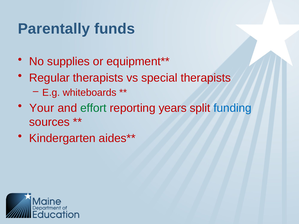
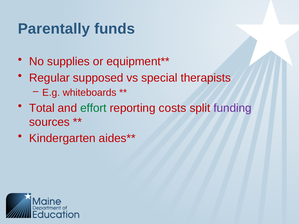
Regular therapists: therapists -> supposed
Your: Your -> Total
years: years -> costs
funding colour: blue -> purple
